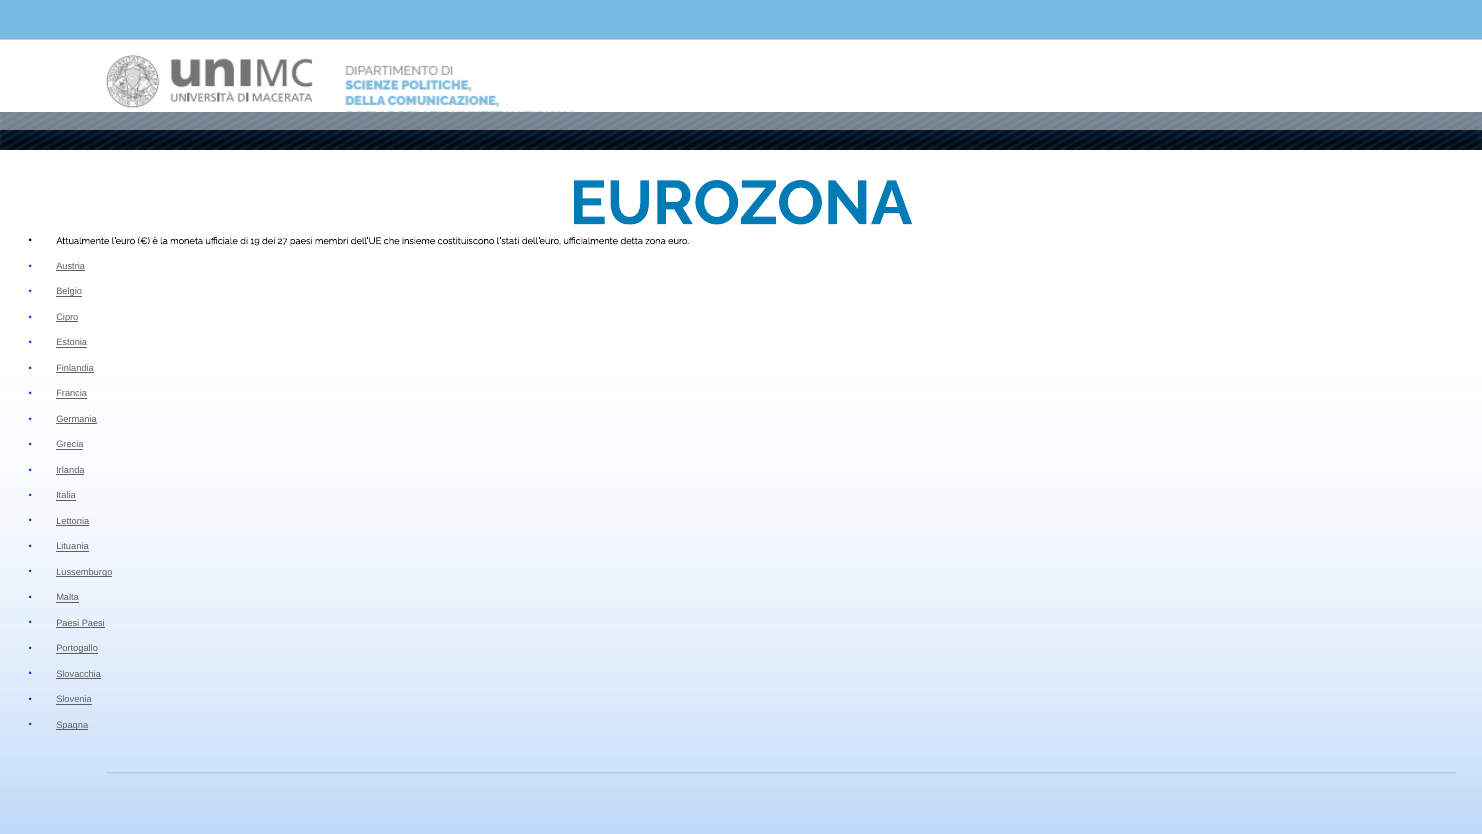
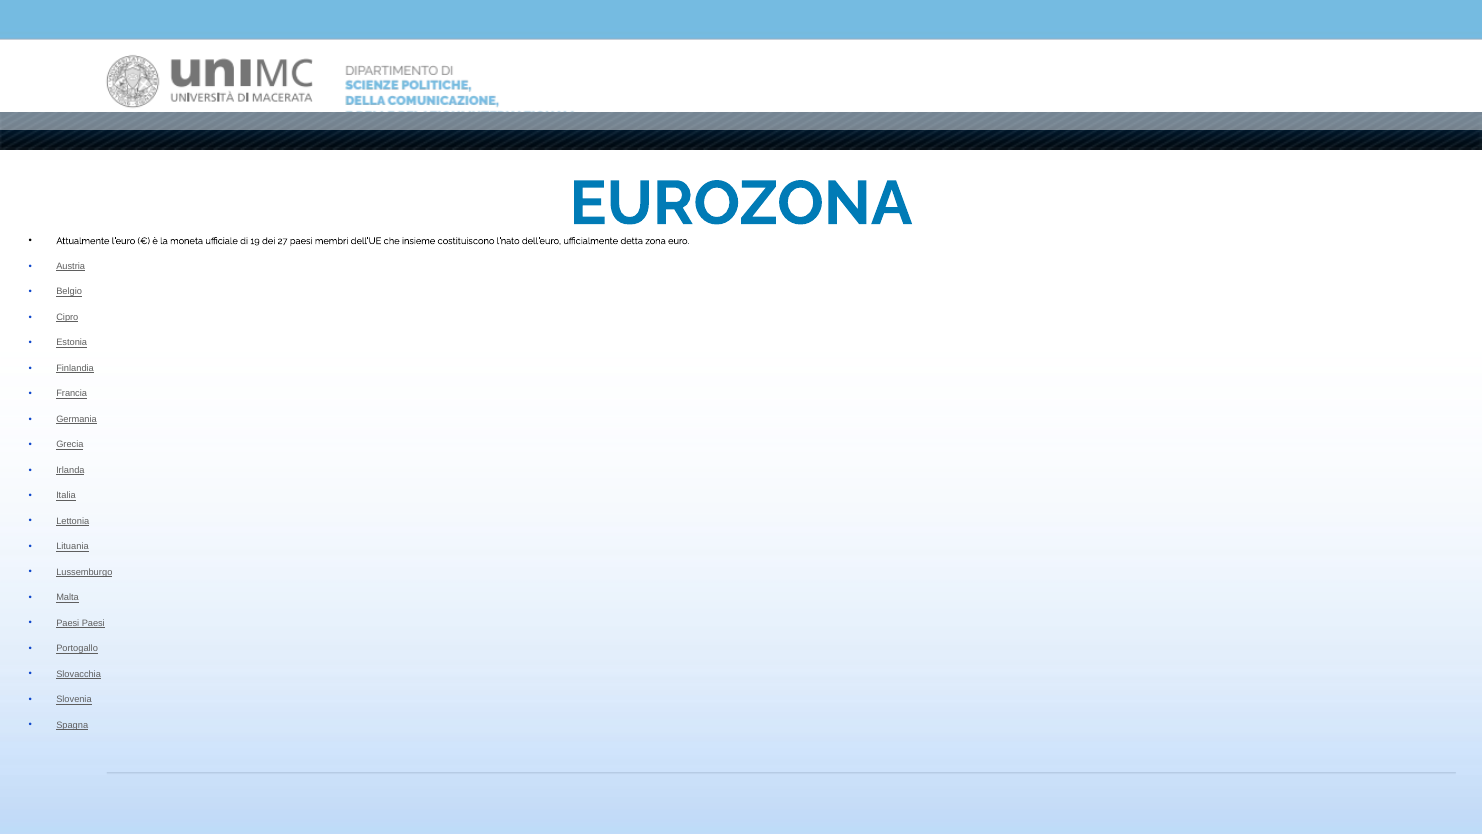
l'stati: l'stati -> l'nato
